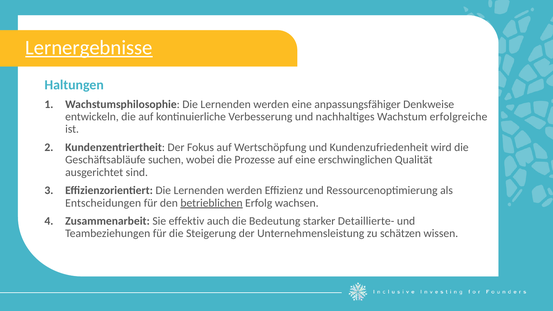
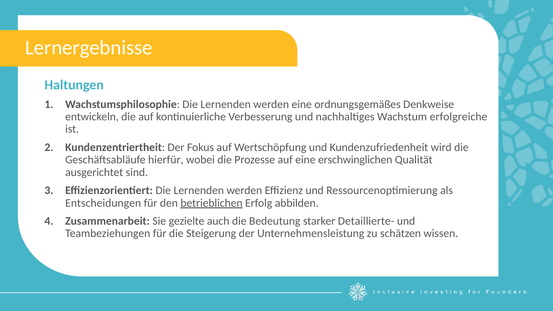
Lernergebnisse underline: present -> none
anpassungsfähiger: anpassungsfähiger -> ordnungsgemäßes
suchen: suchen -> hierfür
wachsen: wachsen -> abbilden
effektiv: effektiv -> gezielte
